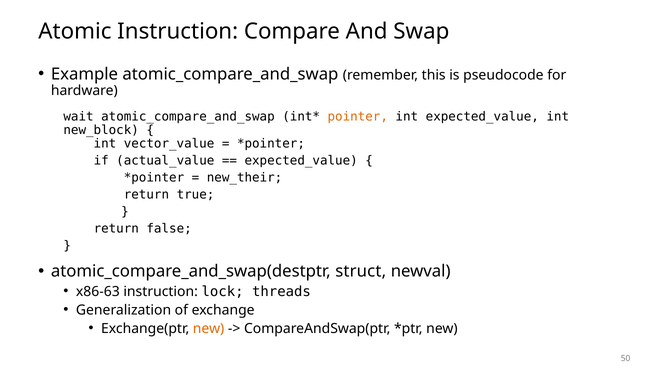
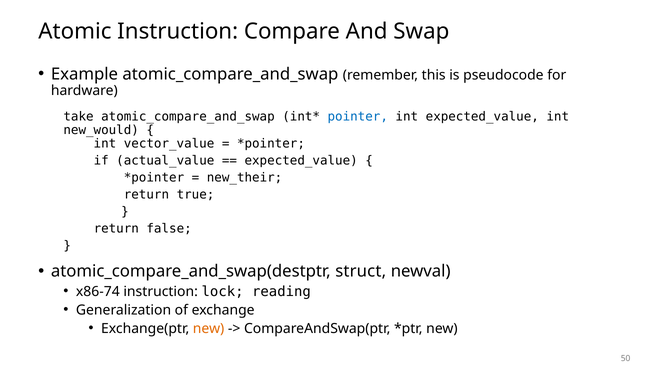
wait: wait -> take
pointer colour: orange -> blue
new_block: new_block -> new_would
x86-63: x86-63 -> x86-74
threads: threads -> reading
